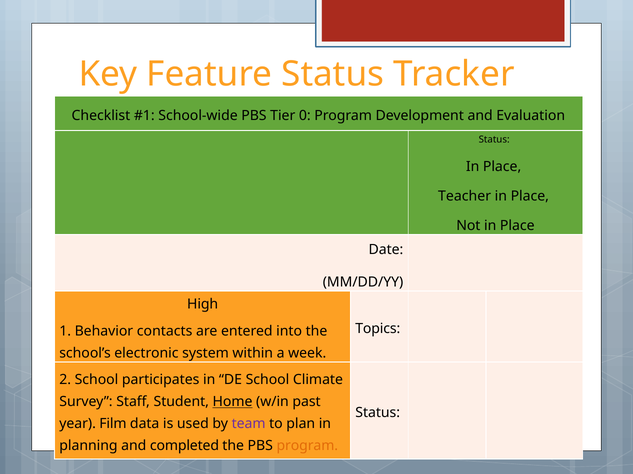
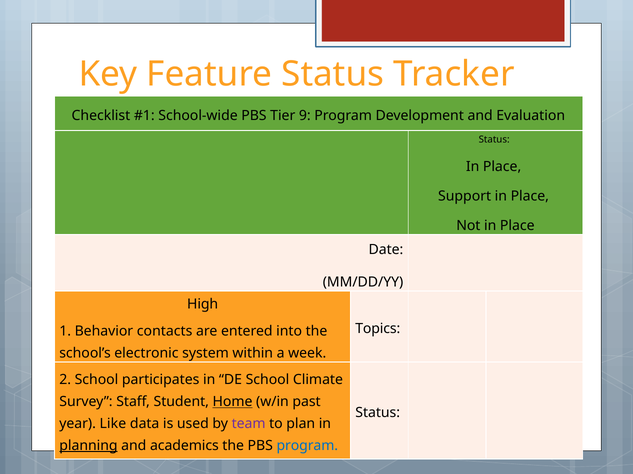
0: 0 -> 9
Teacher: Teacher -> Support
Film: Film -> Like
planning underline: none -> present
completed: completed -> academics
program at (307, 446) colour: orange -> blue
